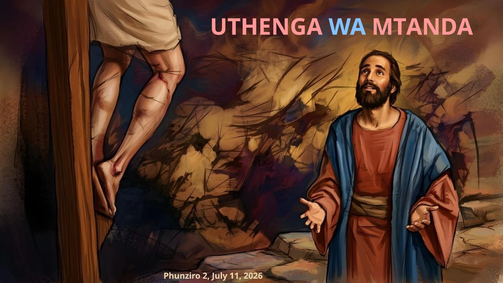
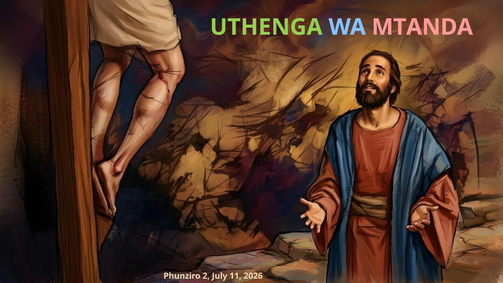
UTHENGA colour: pink -> light green
